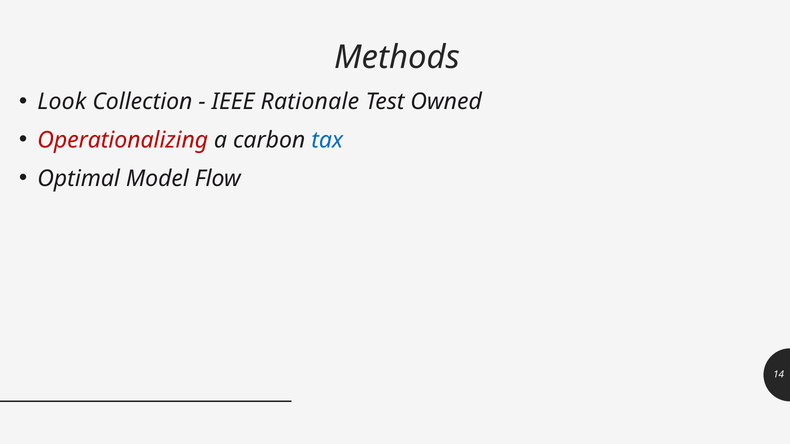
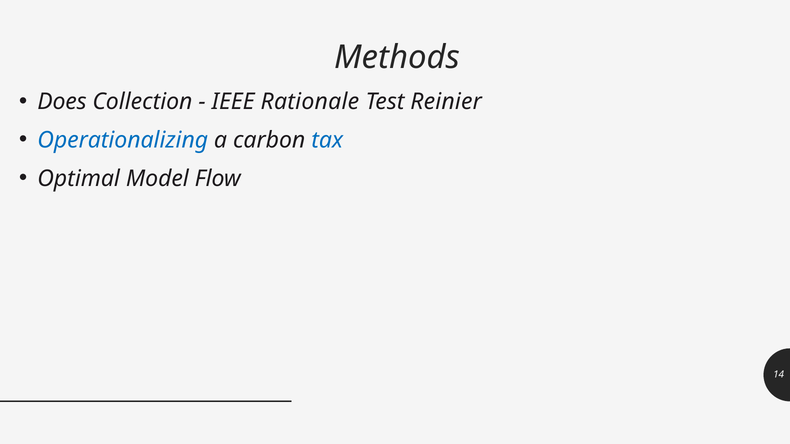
Look: Look -> Does
Owned: Owned -> Reinier
Operationalizing colour: red -> blue
